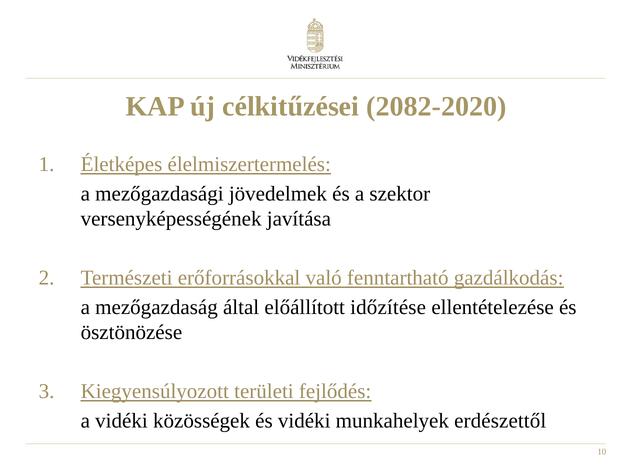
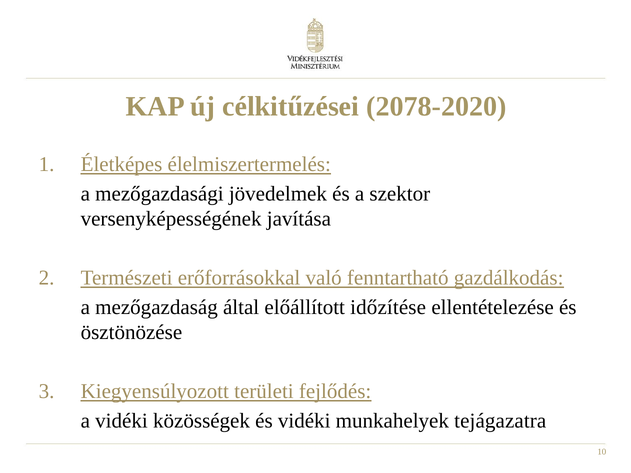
2082-2020: 2082-2020 -> 2078-2020
erdészettől: erdészettől -> tejágazatra
